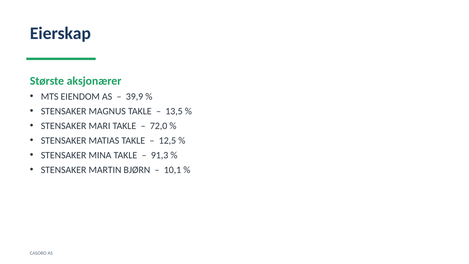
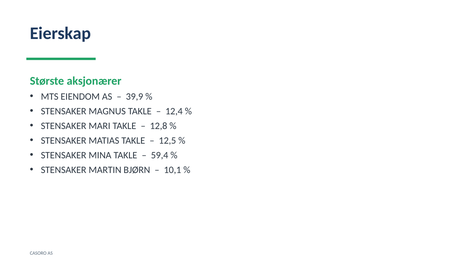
13,5: 13,5 -> 12,4
72,0: 72,0 -> 12,8
91,3: 91,3 -> 59,4
